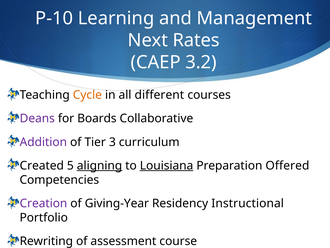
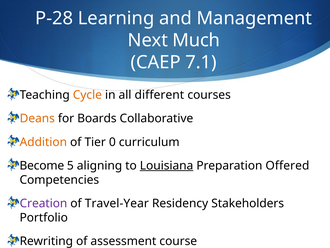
P-10: P-10 -> P-28
Rates: Rates -> Much
3.2: 3.2 -> 7.1
Deans colour: purple -> orange
Addition colour: purple -> orange
3: 3 -> 0
Created: Created -> Become
aligning underline: present -> none
Giving-Year: Giving-Year -> Travel-Year
Instructional: Instructional -> Stakeholders
